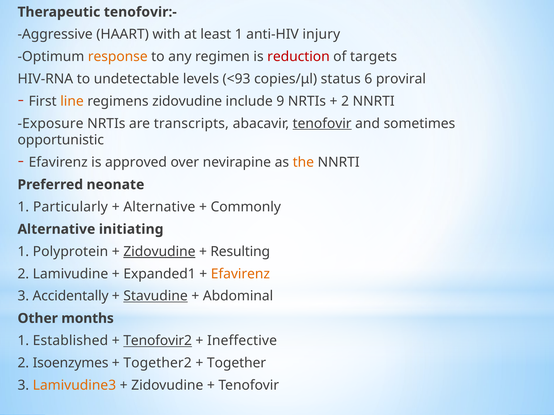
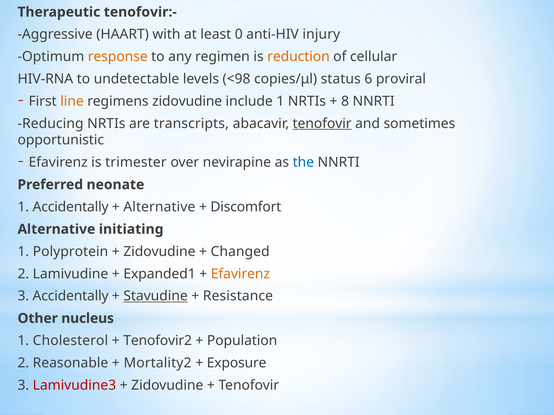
least 1: 1 -> 0
reduction colour: red -> orange
targets: targets -> cellular
<93: <93 -> <98
include 9: 9 -> 1
2 at (345, 101): 2 -> 8
Exposure: Exposure -> Reducing
approved: approved -> trimester
the colour: orange -> blue
1 Particularly: Particularly -> Accidentally
Commonly: Commonly -> Discomfort
Zidovudine at (159, 252) underline: present -> none
Resulting: Resulting -> Changed
Abdominal: Abdominal -> Resistance
months: months -> nucleus
Established: Established -> Cholesterol
Tenofovir2 underline: present -> none
Ineffective: Ineffective -> Population
Isoenzymes: Isoenzymes -> Reasonable
Together2: Together2 -> Mortality2
Together: Together -> Exposure
Lamivudine3 colour: orange -> red
